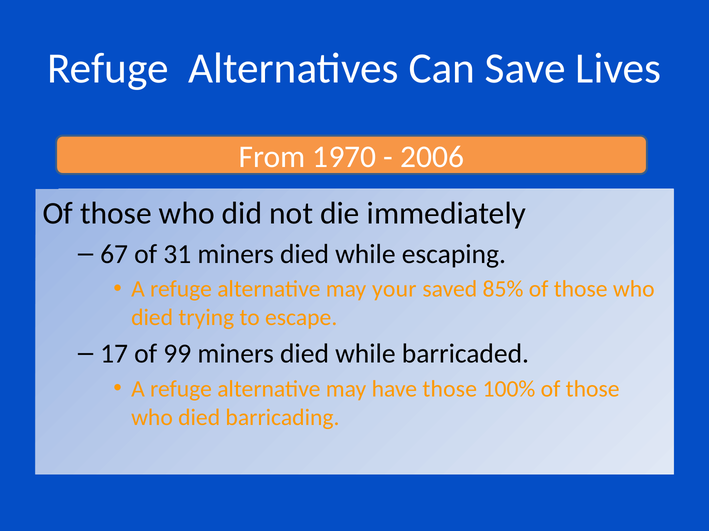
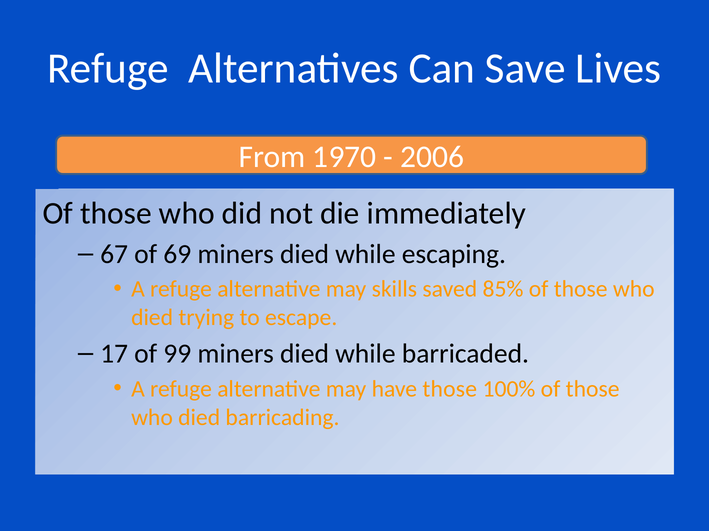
31: 31 -> 69
your: your -> skills
